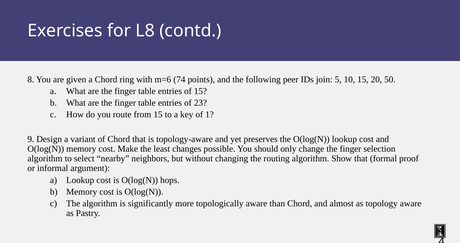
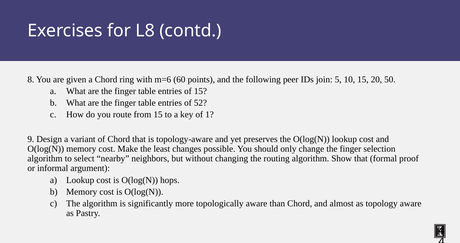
74: 74 -> 60
23: 23 -> 52
